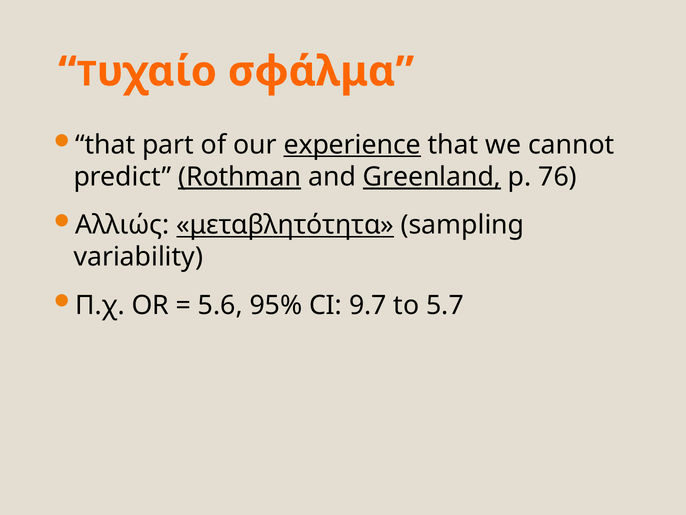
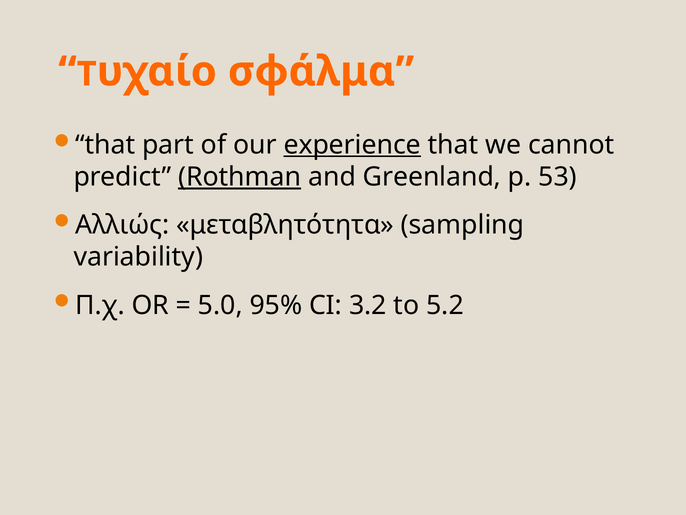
Greenland underline: present -> none
76: 76 -> 53
μεταβλητότητα underline: present -> none
5.6: 5.6 -> 5.0
9.7: 9.7 -> 3.2
5.7: 5.7 -> 5.2
